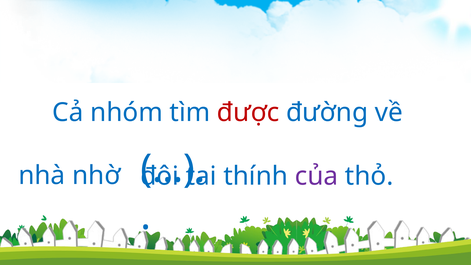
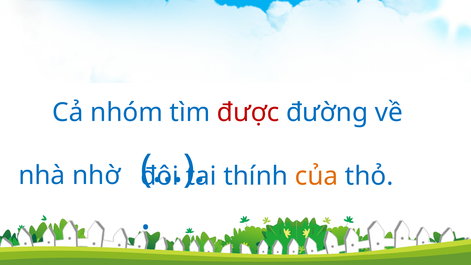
của colour: purple -> orange
